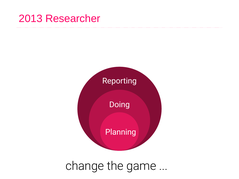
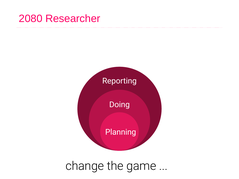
2013: 2013 -> 2080
